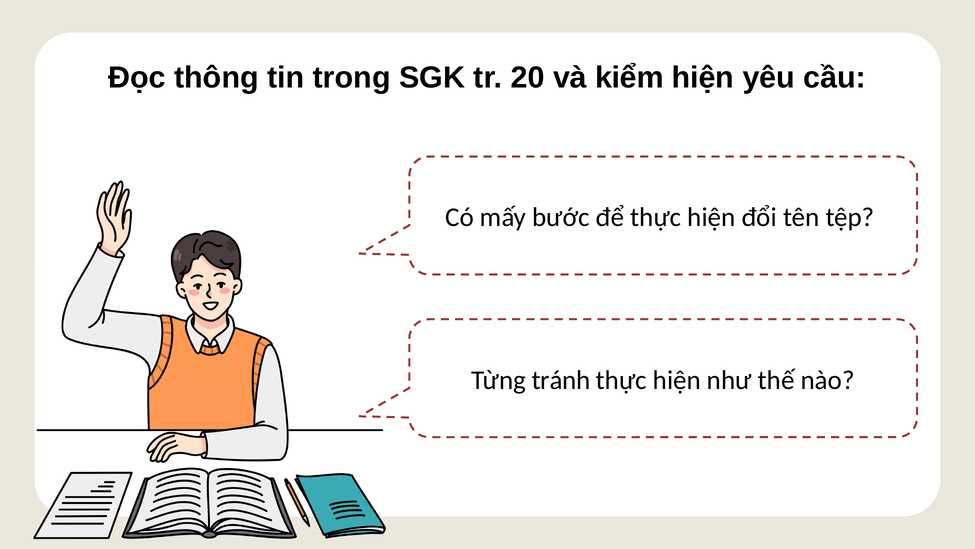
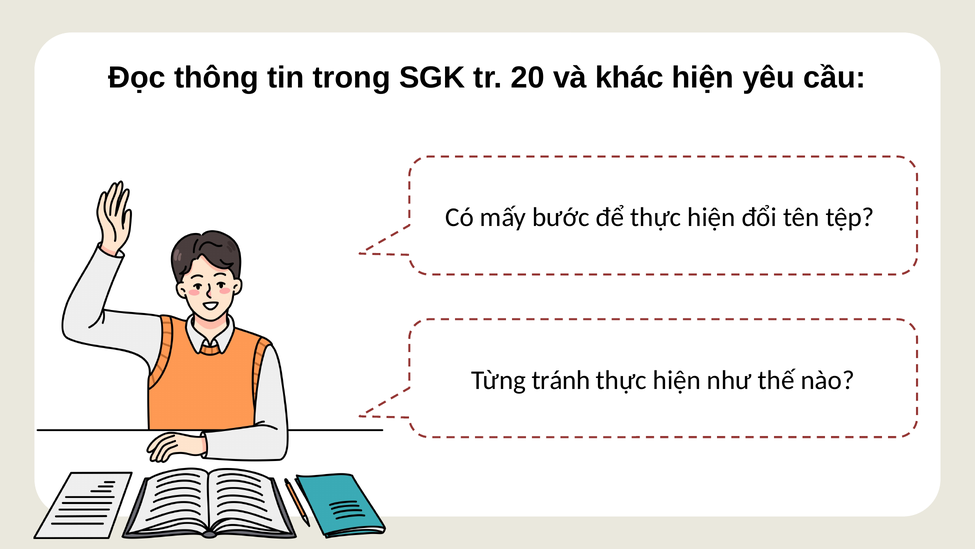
kiểm: kiểm -> khác
